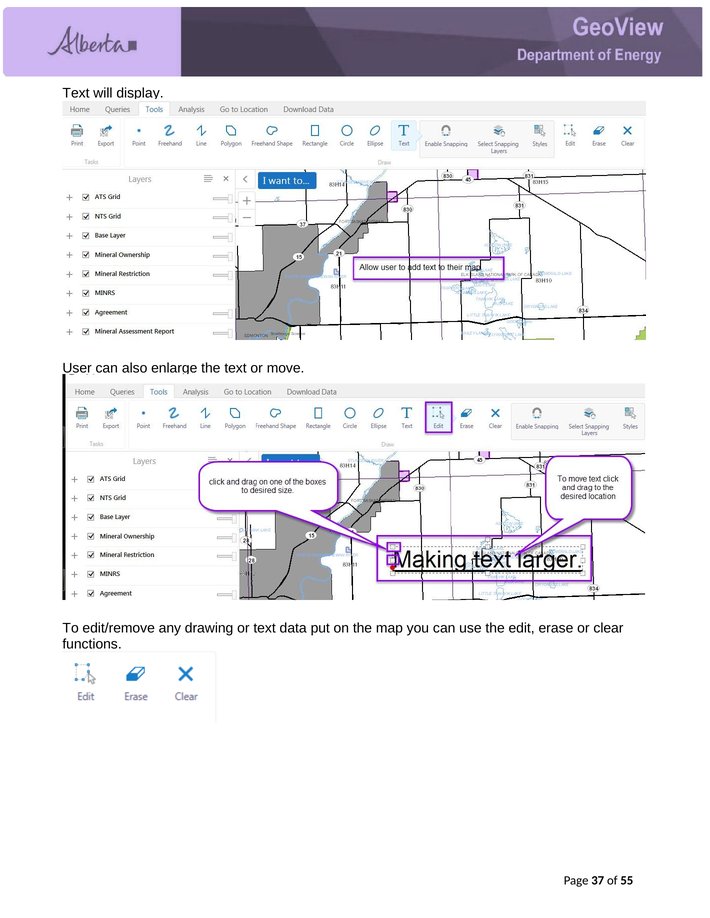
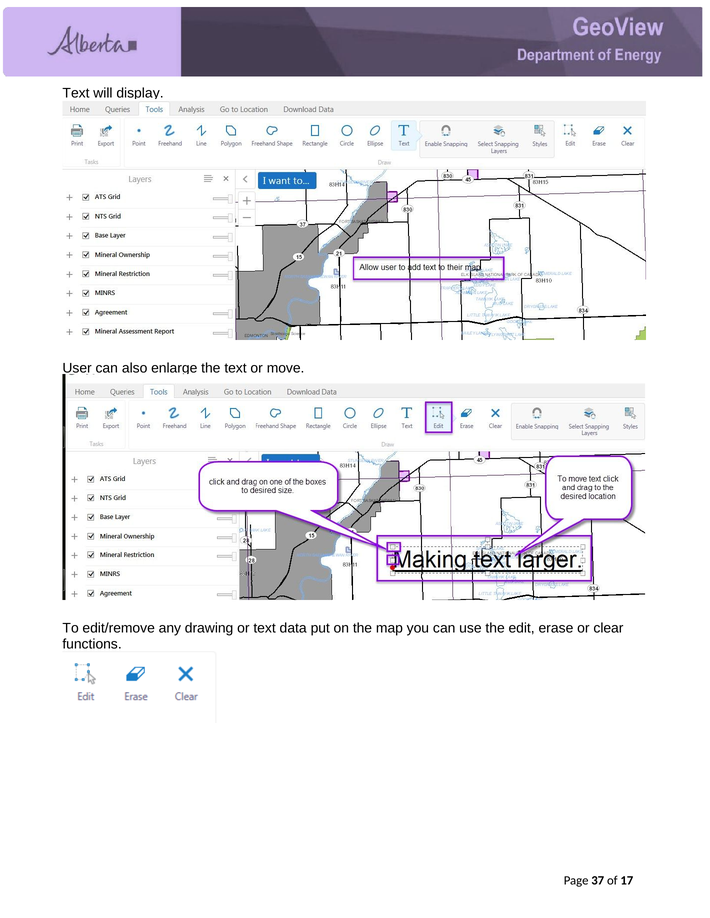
55: 55 -> 17
